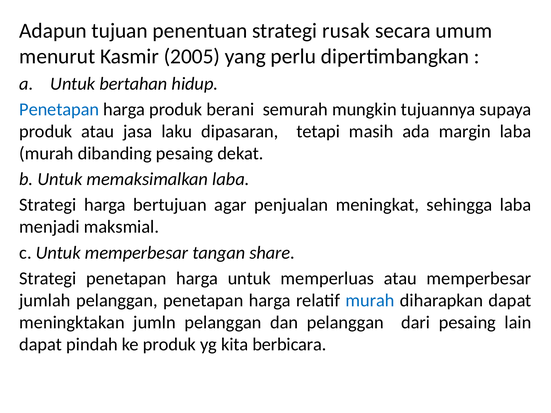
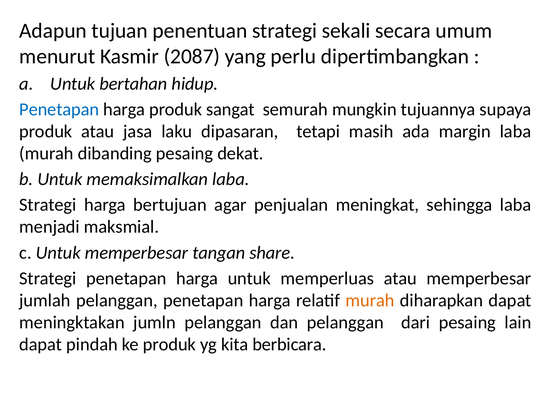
rusak: rusak -> sekali
2005: 2005 -> 2087
berani: berani -> sangat
murah at (370, 301) colour: blue -> orange
